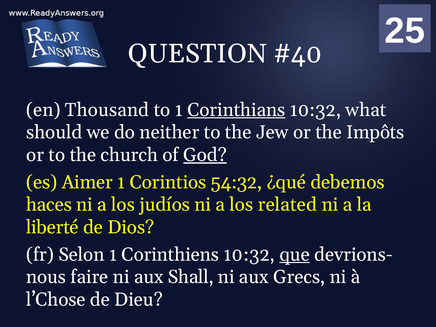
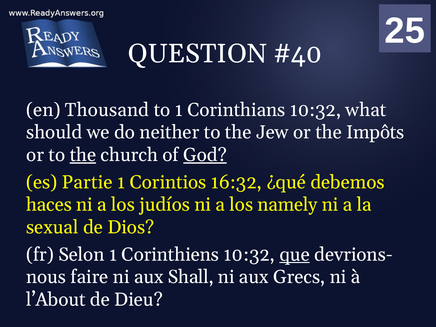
Corinthians underline: present -> none
the at (83, 155) underline: none -> present
Aimer: Aimer -> Partie
54:32: 54:32 -> 16:32
related: related -> namely
liberté: liberté -> sexual
l’Chose: l’Chose -> l’About
